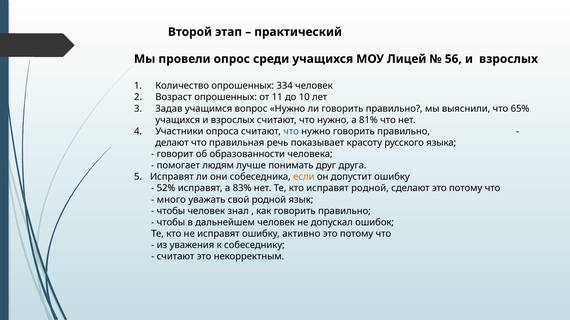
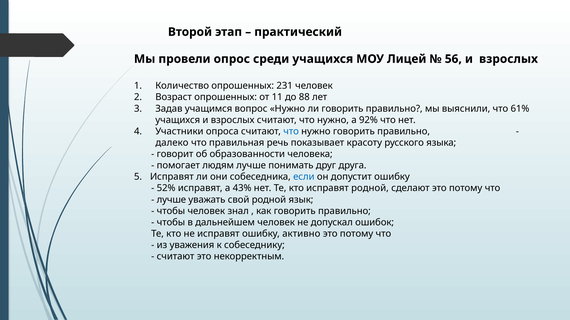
334: 334 -> 231
10: 10 -> 88
65%: 65% -> 61%
81%: 81% -> 92%
делают: делают -> далеко
если colour: orange -> blue
83%: 83% -> 43%
много at (171, 200): много -> лучше
